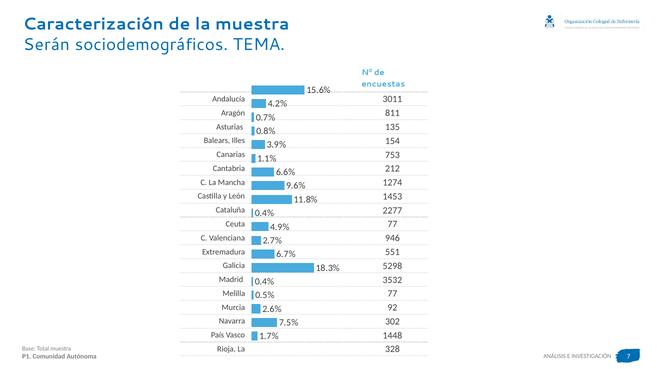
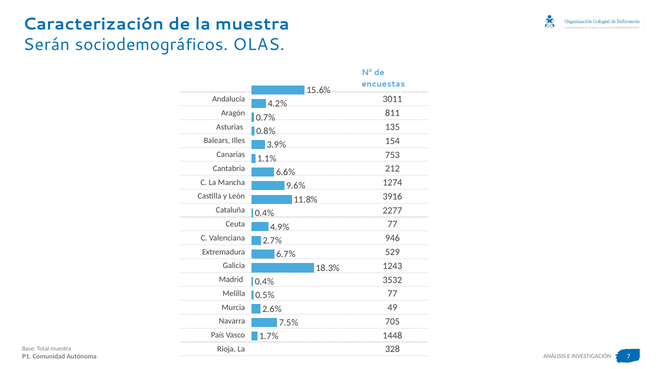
TEMA: TEMA -> OLAS
1453: 1453 -> 3916
551: 551 -> 529
5298: 5298 -> 1243
92: 92 -> 49
302: 302 -> 705
